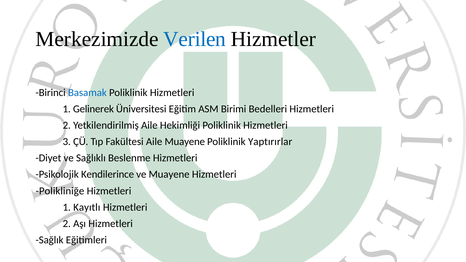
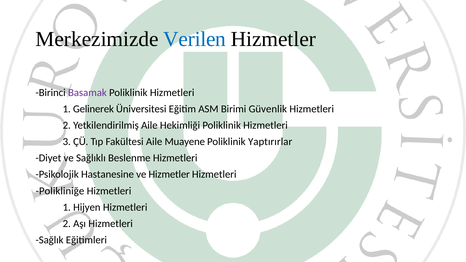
Basamak colour: blue -> purple
Bedelleri: Bedelleri -> Güvenlik
Kendilerince: Kendilerince -> Hastanesine
ve Muayene: Muayene -> Hizmetler
Kayıtlı: Kayıtlı -> Hijyen
